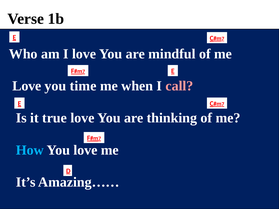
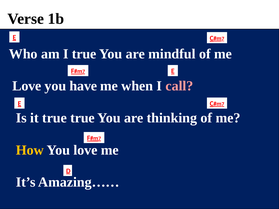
I love: love -> true
time: time -> have
true love: love -> true
How colour: light blue -> yellow
